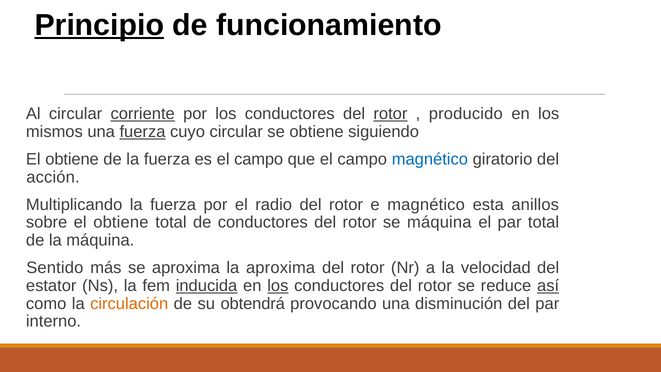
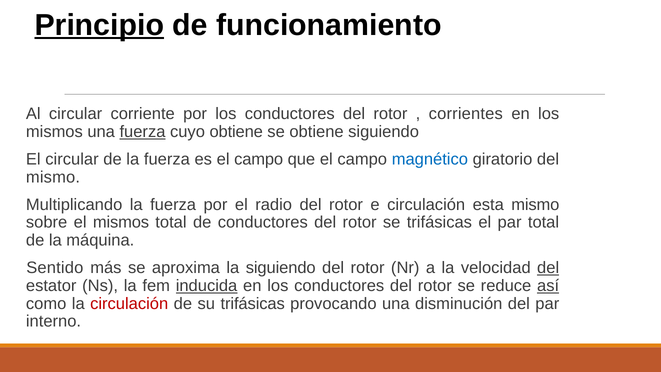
corriente underline: present -> none
rotor at (390, 114) underline: present -> none
producido: producido -> corrientes
cuyo circular: circular -> obtiene
obtiene at (72, 159): obtiene -> circular
acción at (53, 177): acción -> mismo
e magnético: magnético -> circulación
esta anillos: anillos -> mismo
sobre el obtiene: obtiene -> mismos
se máquina: máquina -> trifásicas
la aproxima: aproxima -> siguiendo
del at (548, 268) underline: none -> present
los at (278, 286) underline: present -> none
circulación at (129, 303) colour: orange -> red
su obtendrá: obtendrá -> trifásicas
